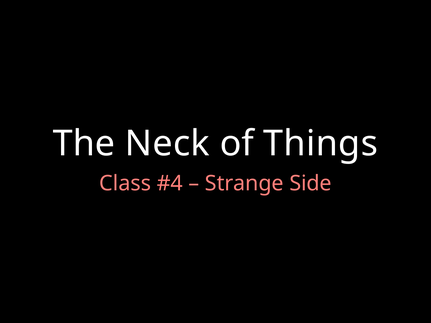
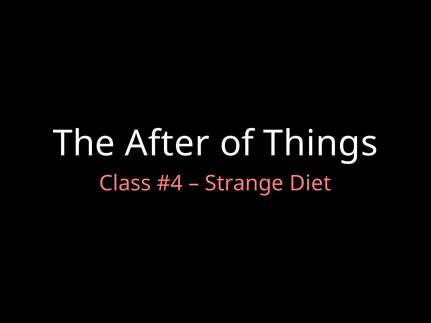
Neck: Neck -> After
Side: Side -> Diet
